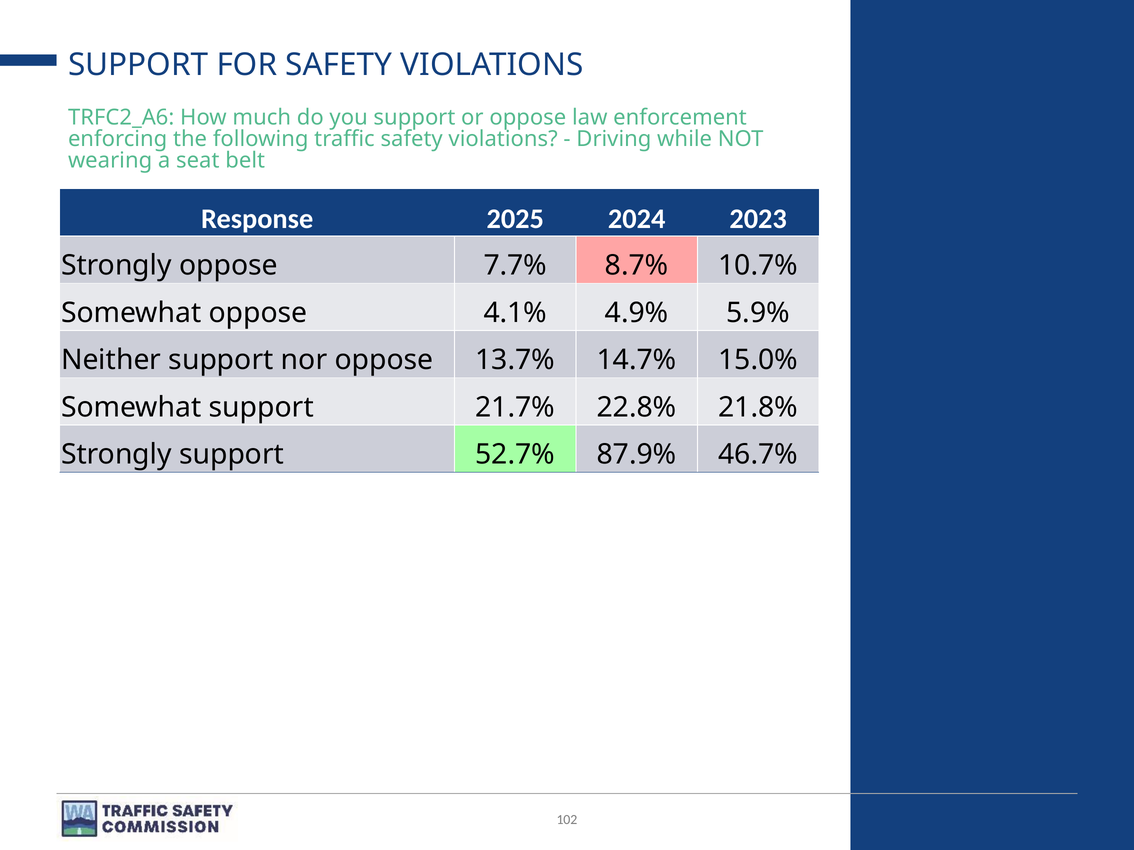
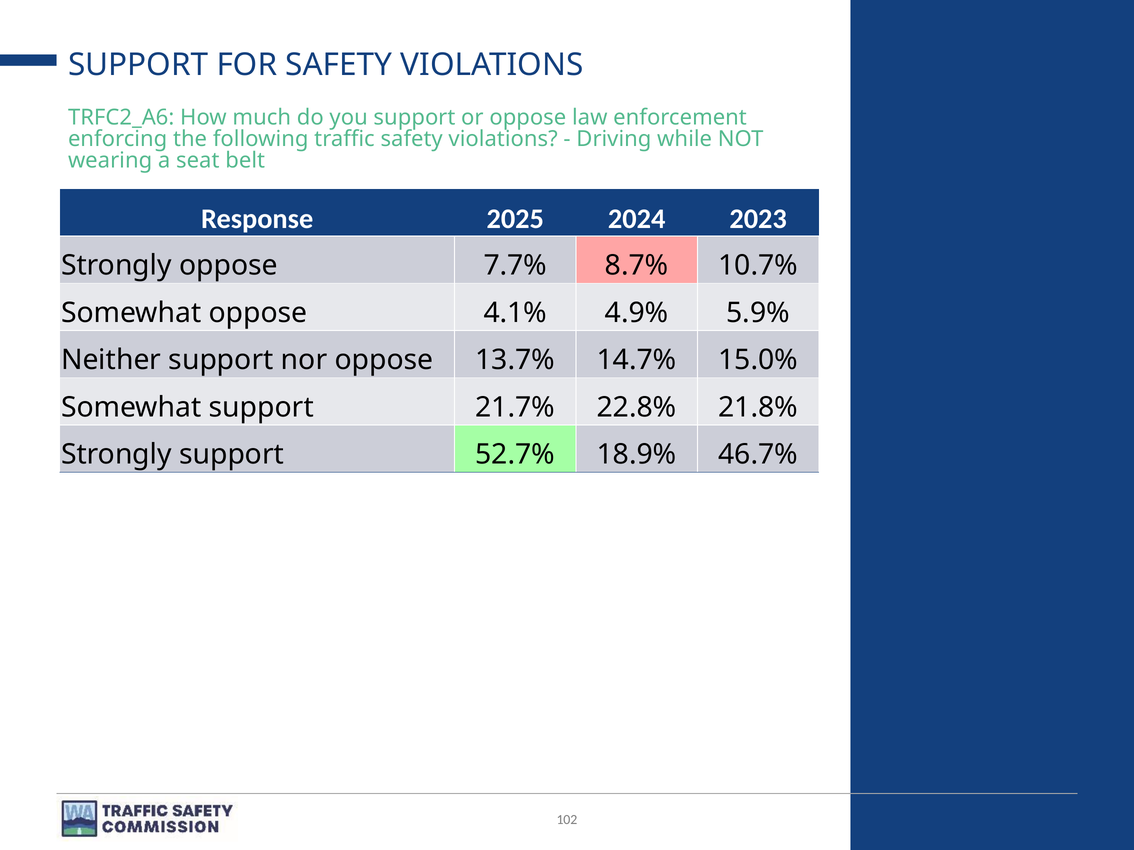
87.9%: 87.9% -> 18.9%
